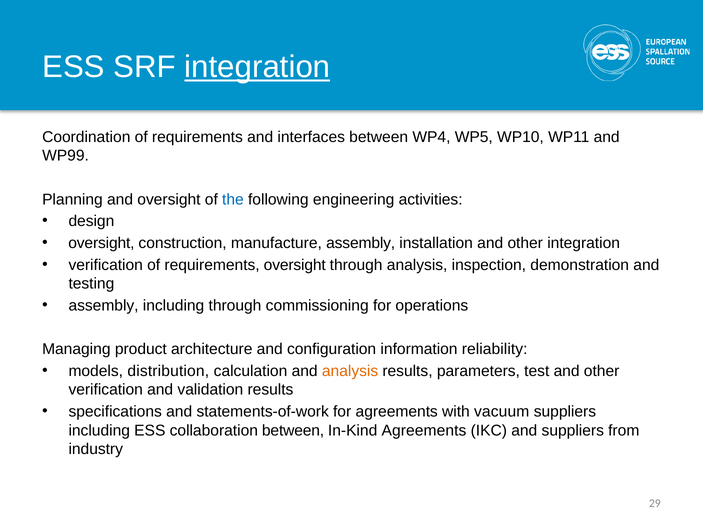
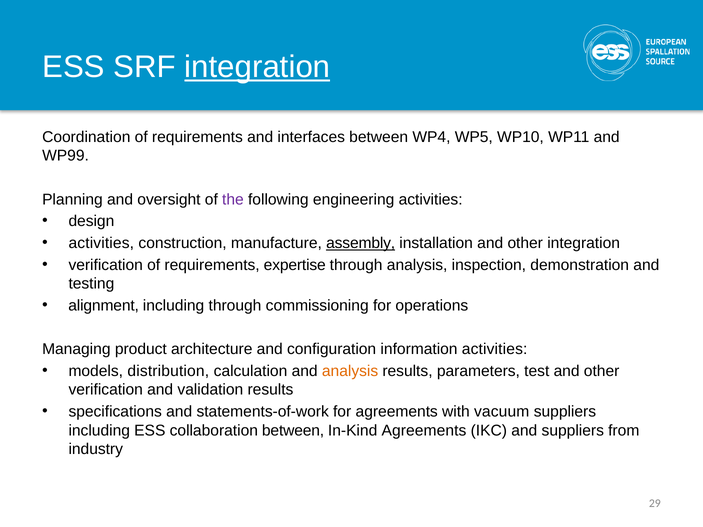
the colour: blue -> purple
oversight at (101, 243): oversight -> activities
assembly at (361, 243) underline: none -> present
requirements oversight: oversight -> expertise
assembly at (104, 306): assembly -> alignment
information reliability: reliability -> activities
